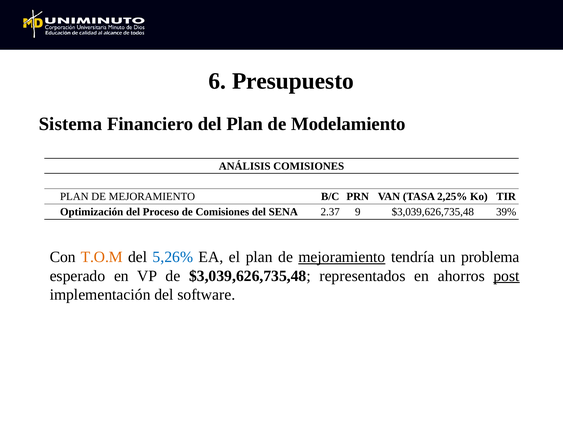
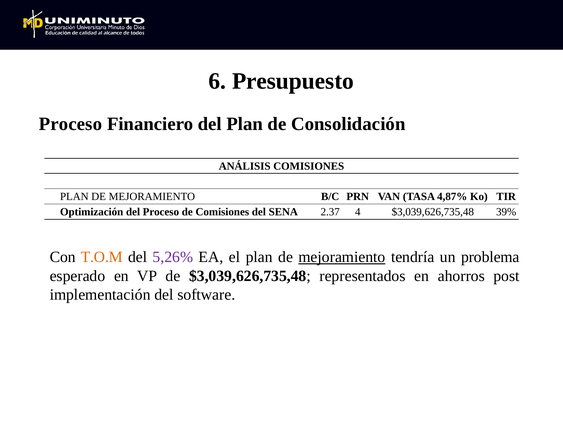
Sistema at (70, 124): Sistema -> Proceso
Modelamiento: Modelamiento -> Consolidación
2,25%: 2,25% -> 4,87%
9: 9 -> 4
5,26% colour: blue -> purple
post underline: present -> none
